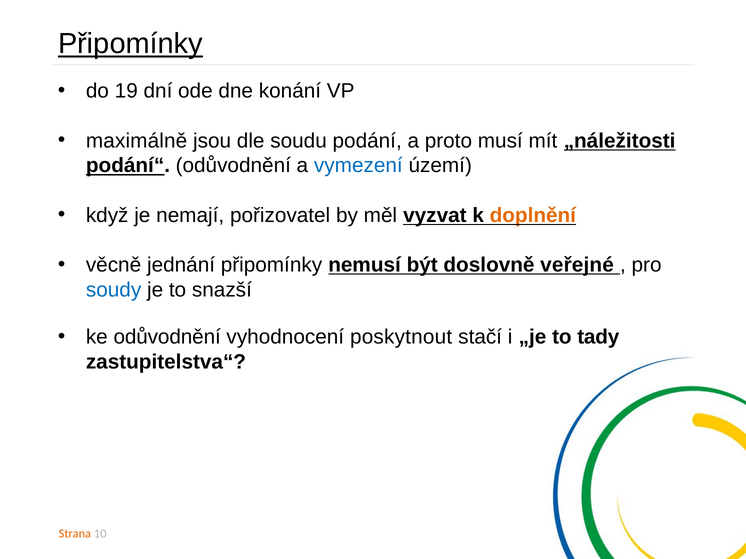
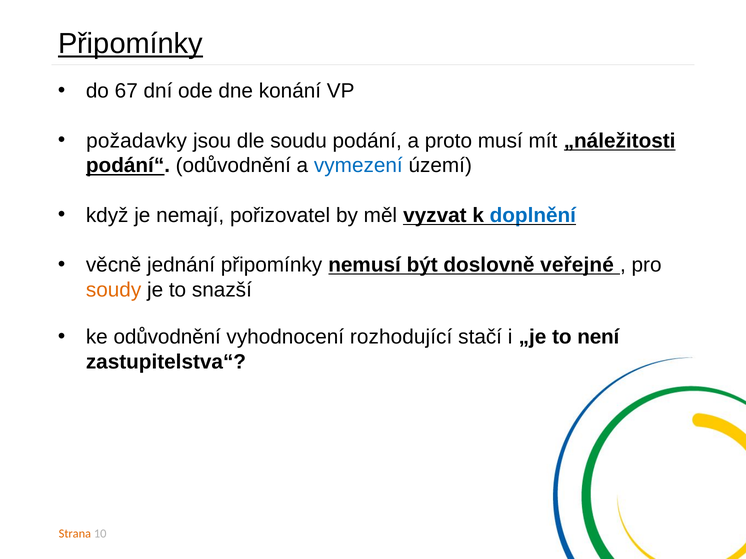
19: 19 -> 67
maximálně: maximálně -> požadavky
doplnění colour: orange -> blue
soudy colour: blue -> orange
poskytnout: poskytnout -> rozhodující
tady: tady -> není
